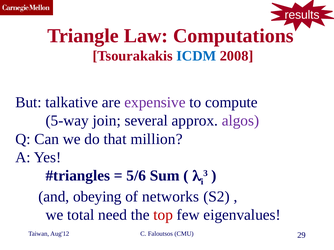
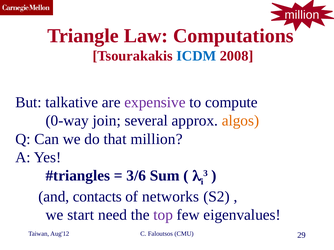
results at (302, 15): results -> million
5-way: 5-way -> 0-way
algos colour: purple -> orange
5/6: 5/6 -> 3/6
obeying: obeying -> contacts
total: total -> start
top colour: red -> purple
